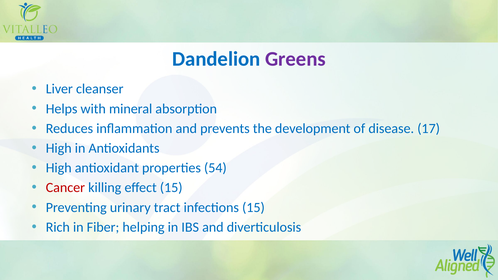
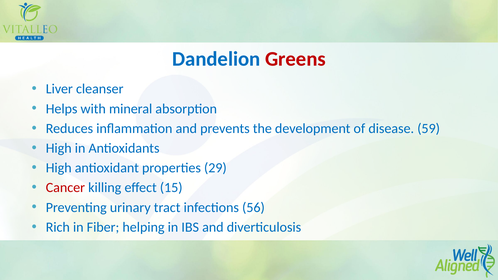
Greens colour: purple -> red
17: 17 -> 59
54: 54 -> 29
infections 15: 15 -> 56
